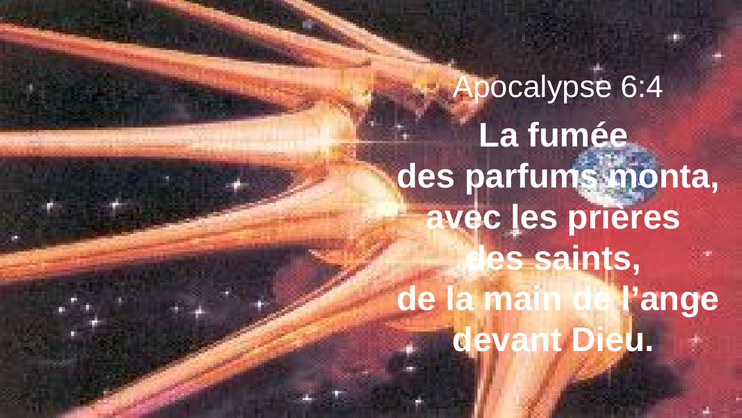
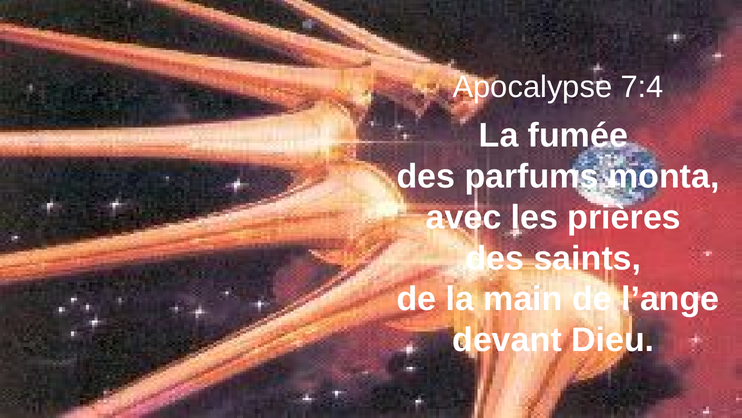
6:4: 6:4 -> 7:4
